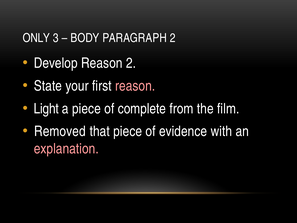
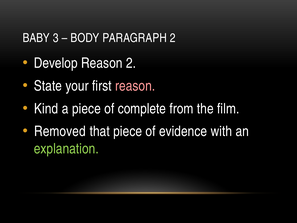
ONLY: ONLY -> BABY
Light: Light -> Kind
explanation colour: pink -> light green
